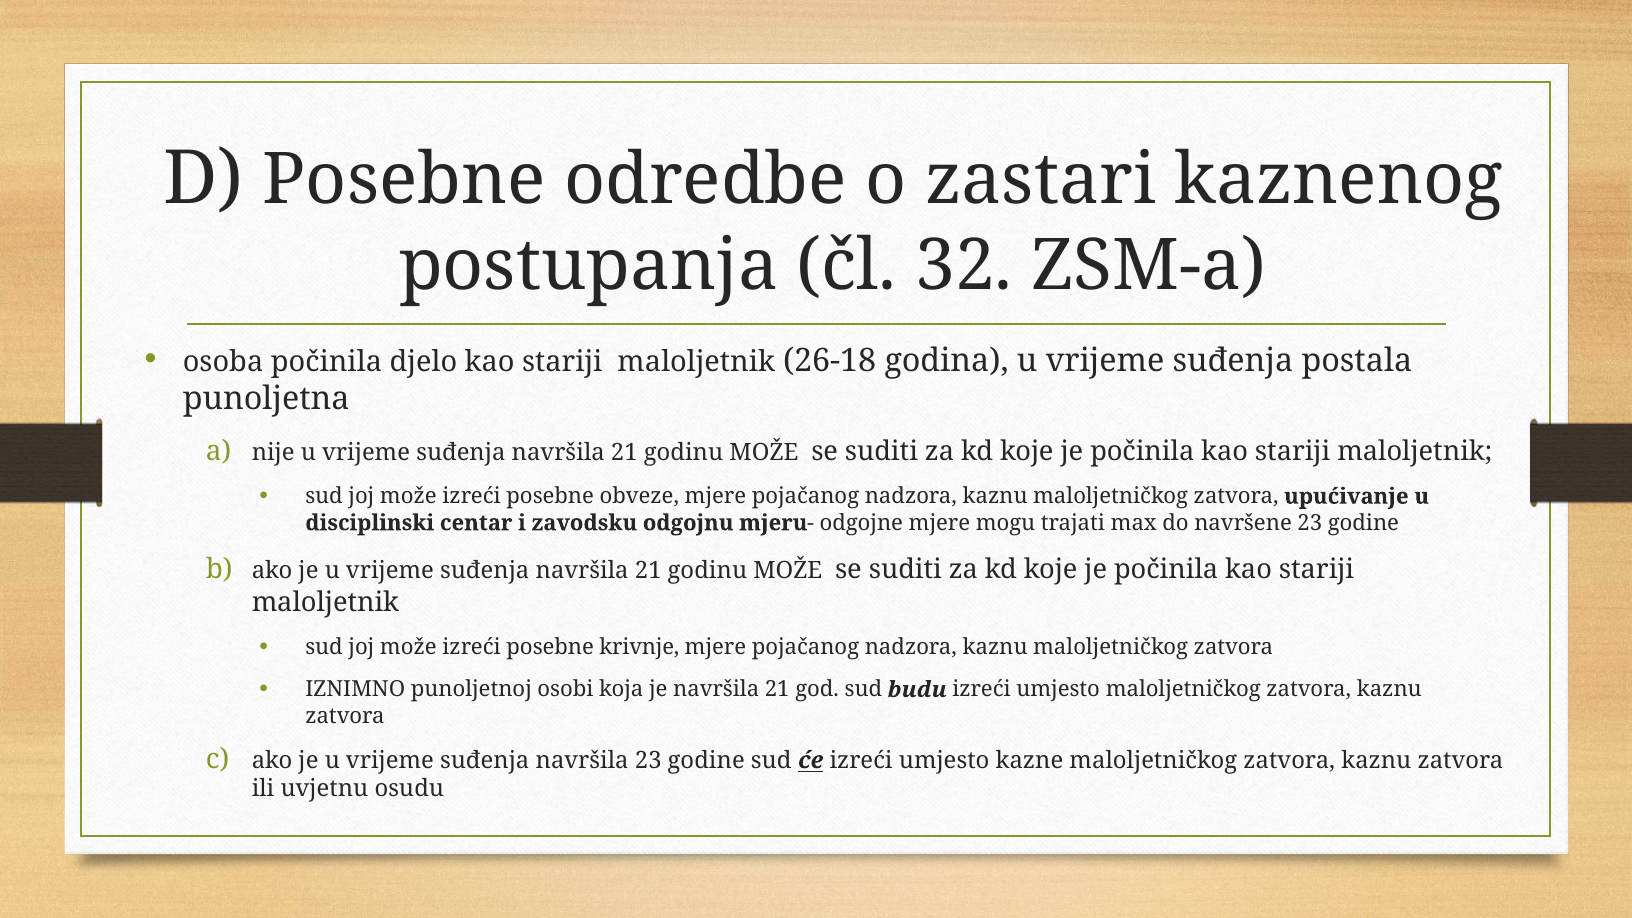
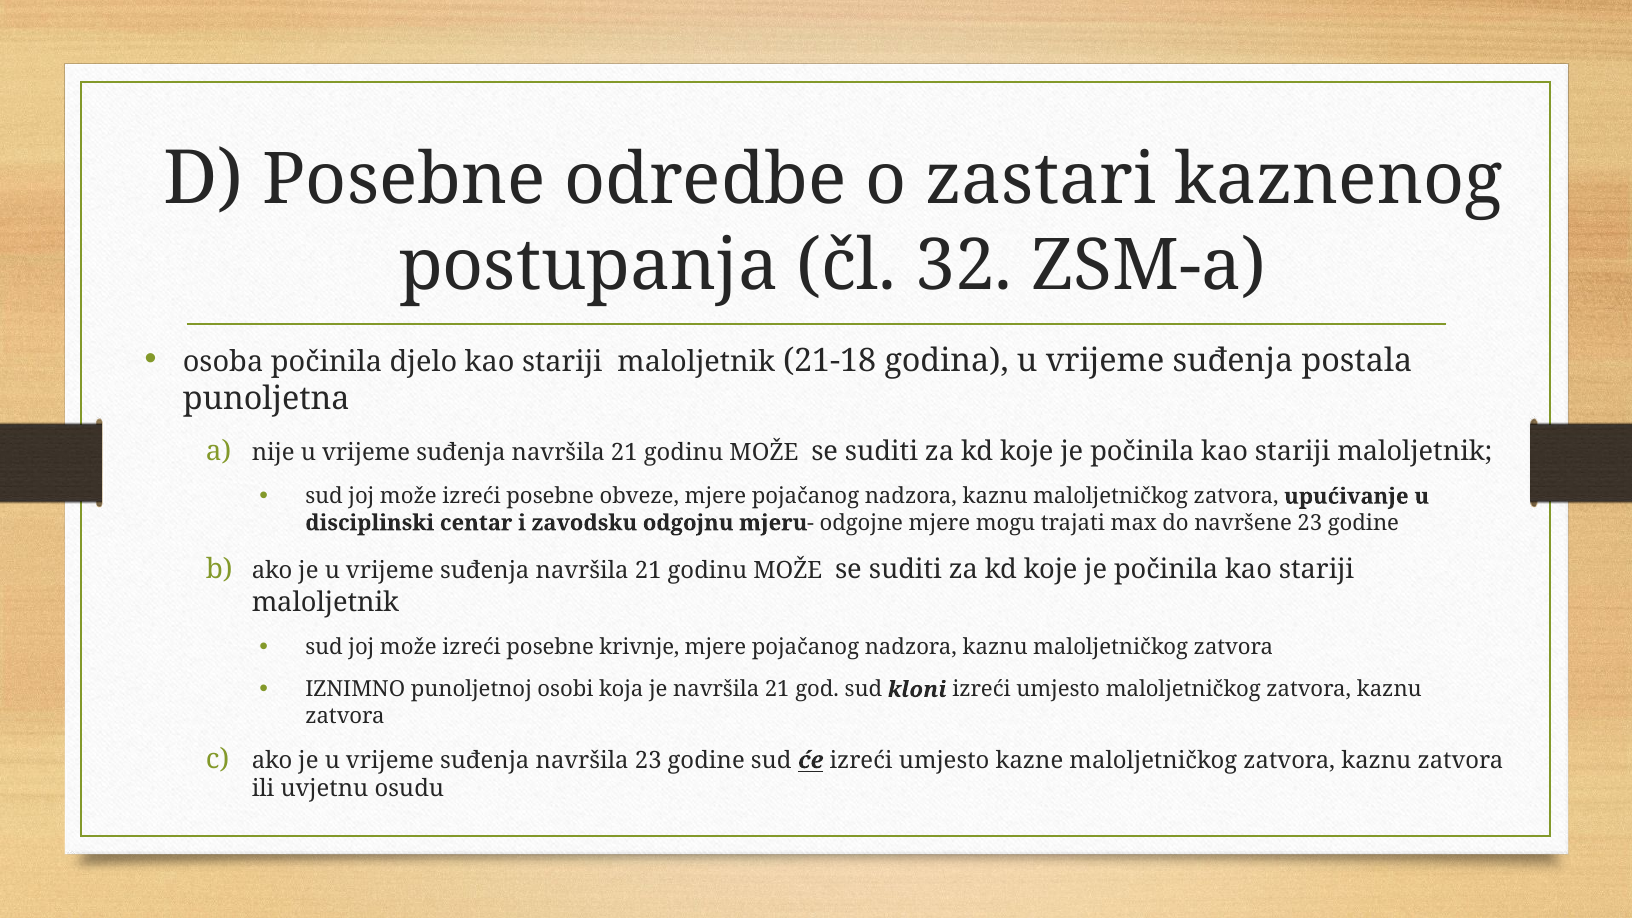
26-18: 26-18 -> 21-18
budu: budu -> kloni
